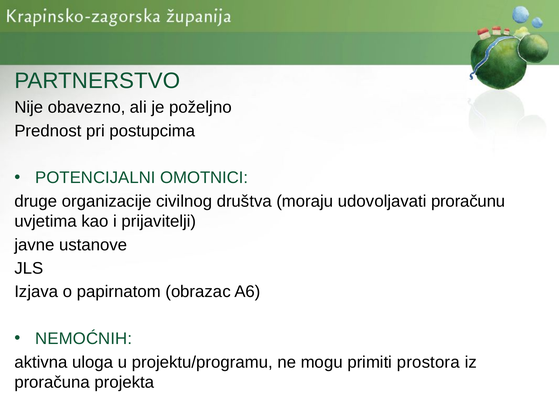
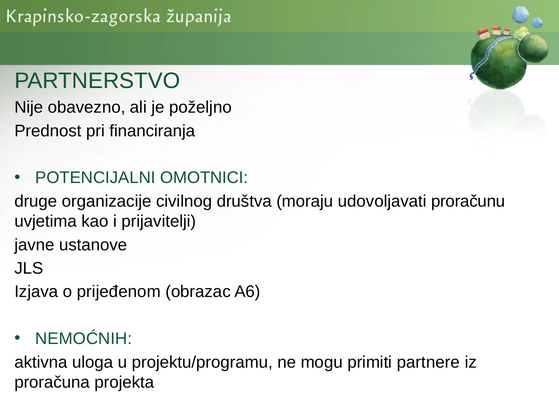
postupcima: postupcima -> financiranja
papirnatom: papirnatom -> prijeđenom
prostora: prostora -> partnere
